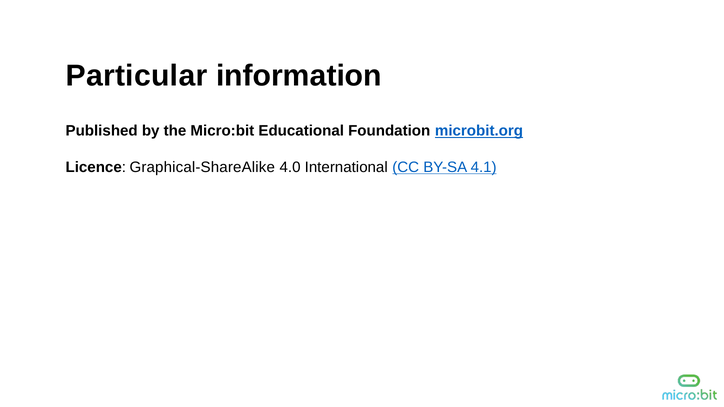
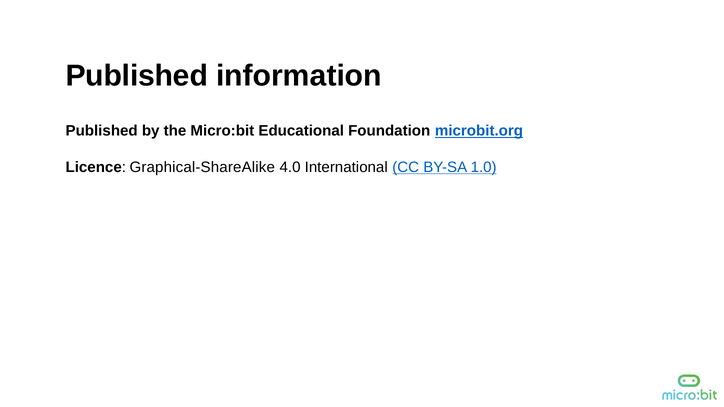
Particular at (137, 76): Particular -> Published
4.1: 4.1 -> 1.0
